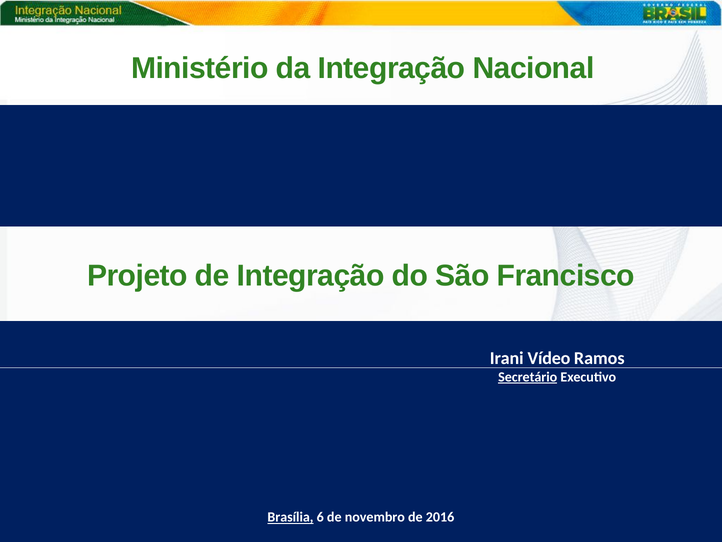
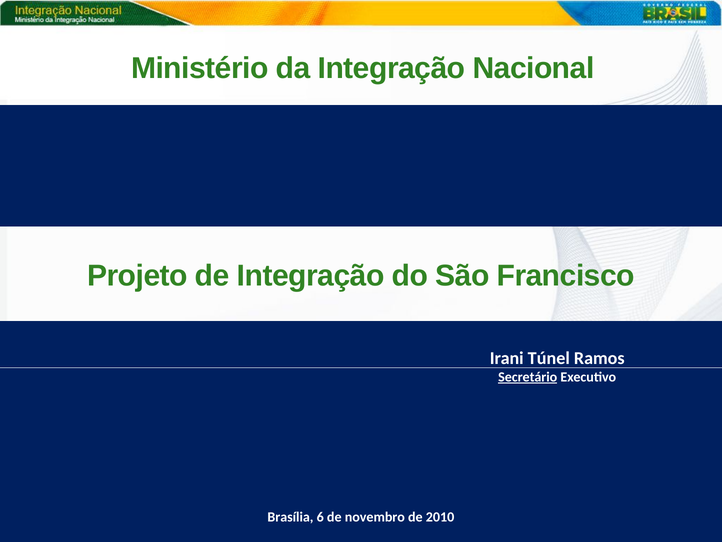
Vídeo: Vídeo -> Túnel
Brasília underline: present -> none
2016: 2016 -> 2010
